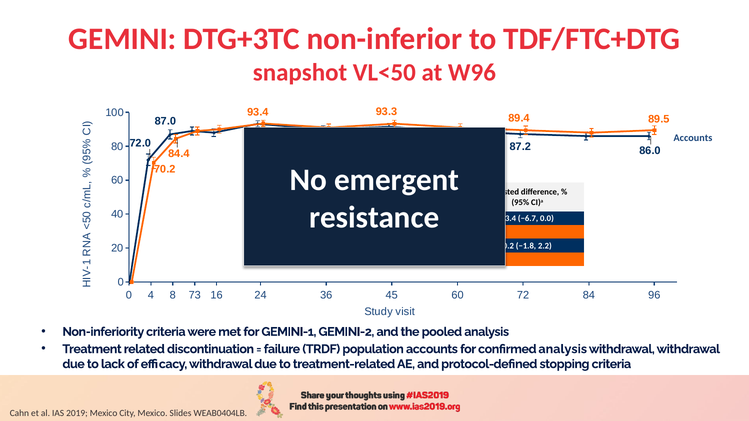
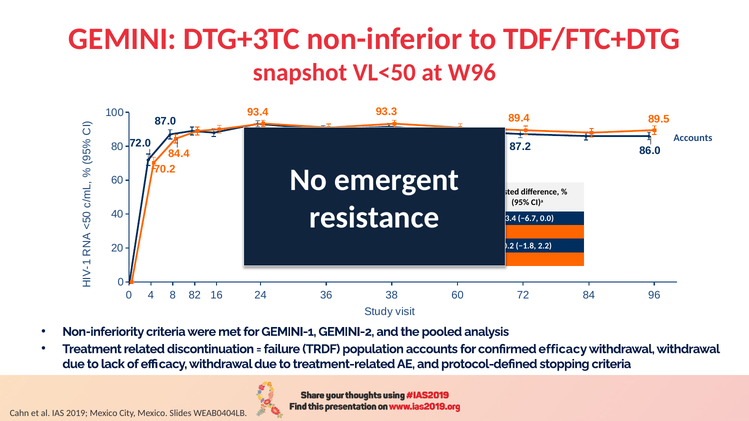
73: 73 -> 82
45: 45 -> 38
confirmed analysis: analysis -> efficacy
